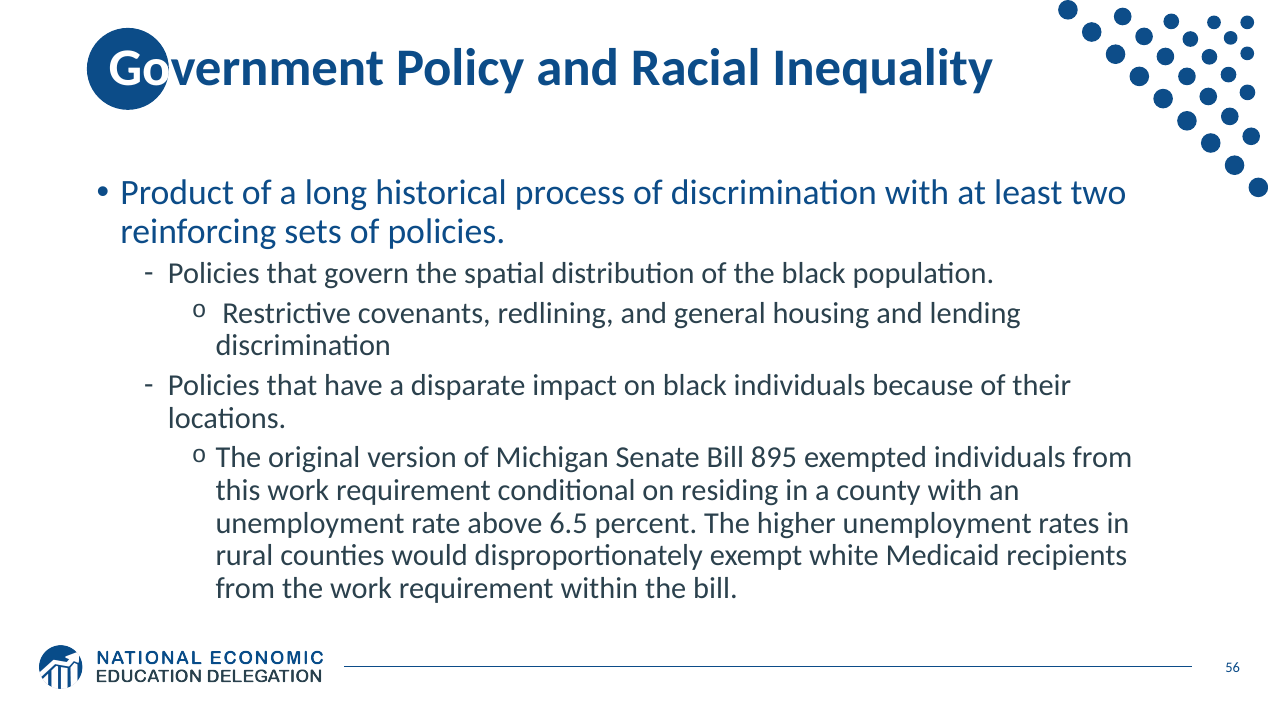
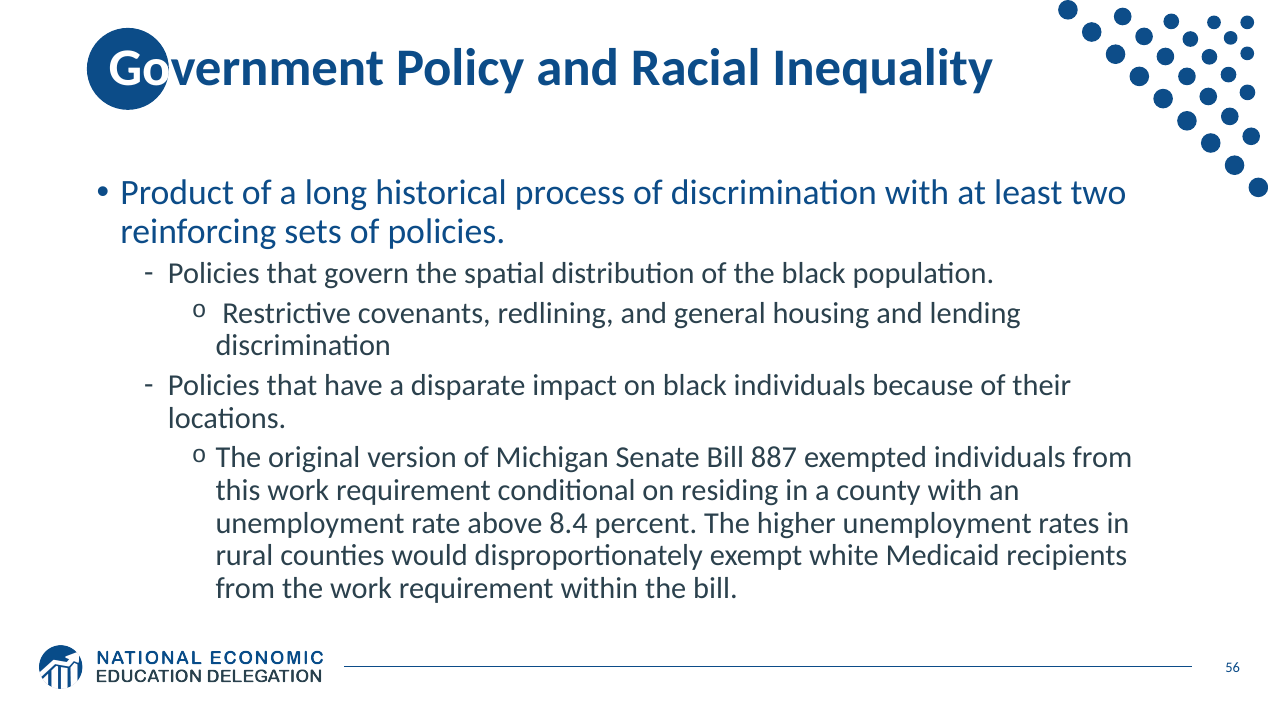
895: 895 -> 887
6.5: 6.5 -> 8.4
